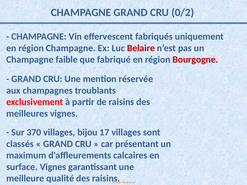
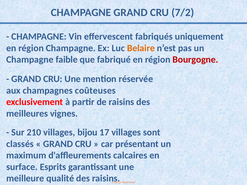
0/2: 0/2 -> 7/2
Belaire colour: red -> orange
troublants: troublants -> coûteuses
370: 370 -> 210
surface Vignes: Vignes -> Esprits
